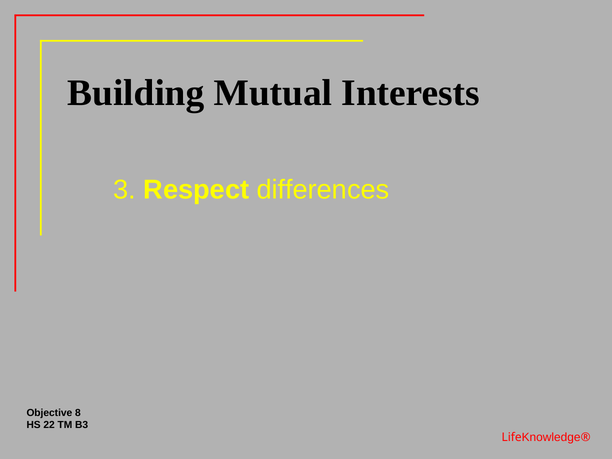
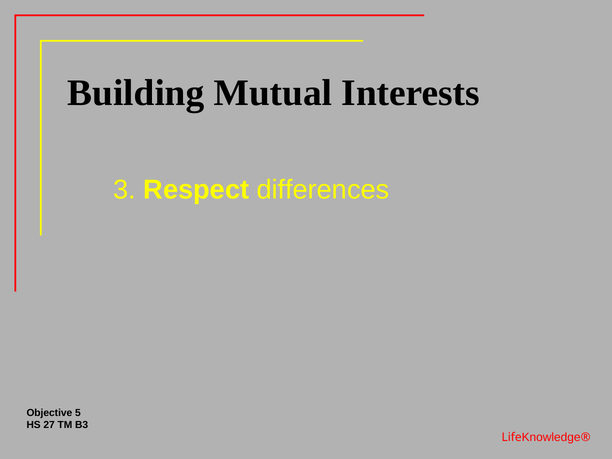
8: 8 -> 5
22: 22 -> 27
